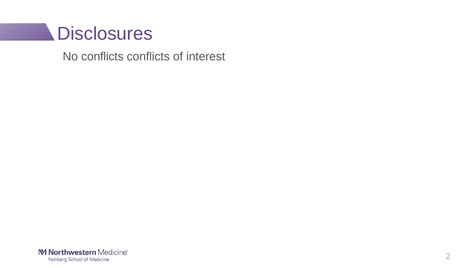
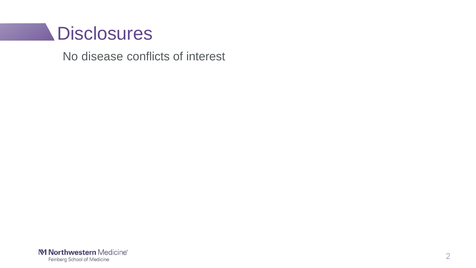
No conflicts: conflicts -> disease
